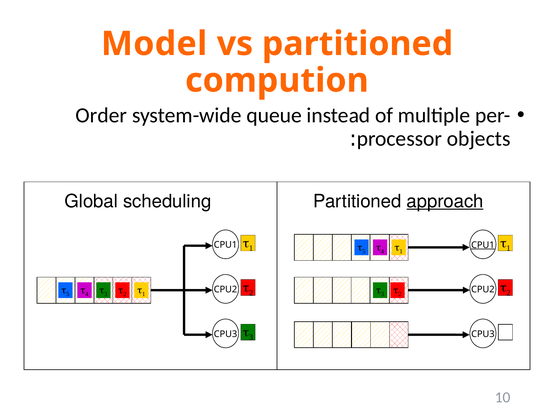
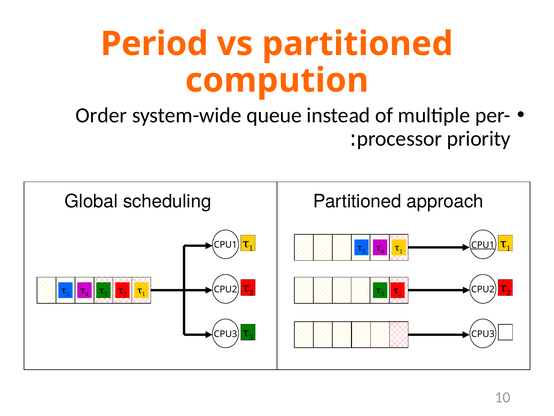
Model: Model -> Period
objects: objects -> priority
approach underline: present -> none
